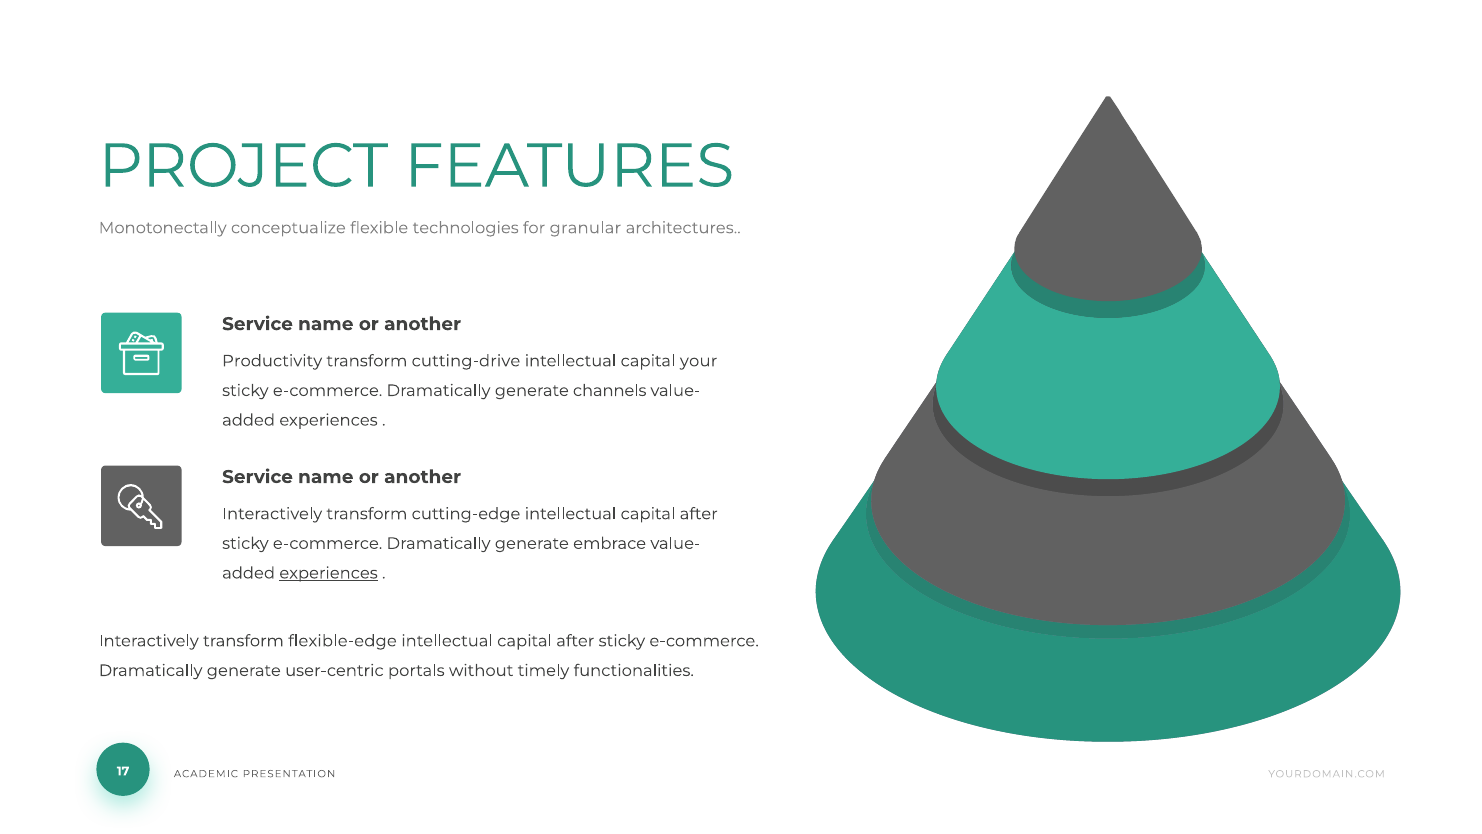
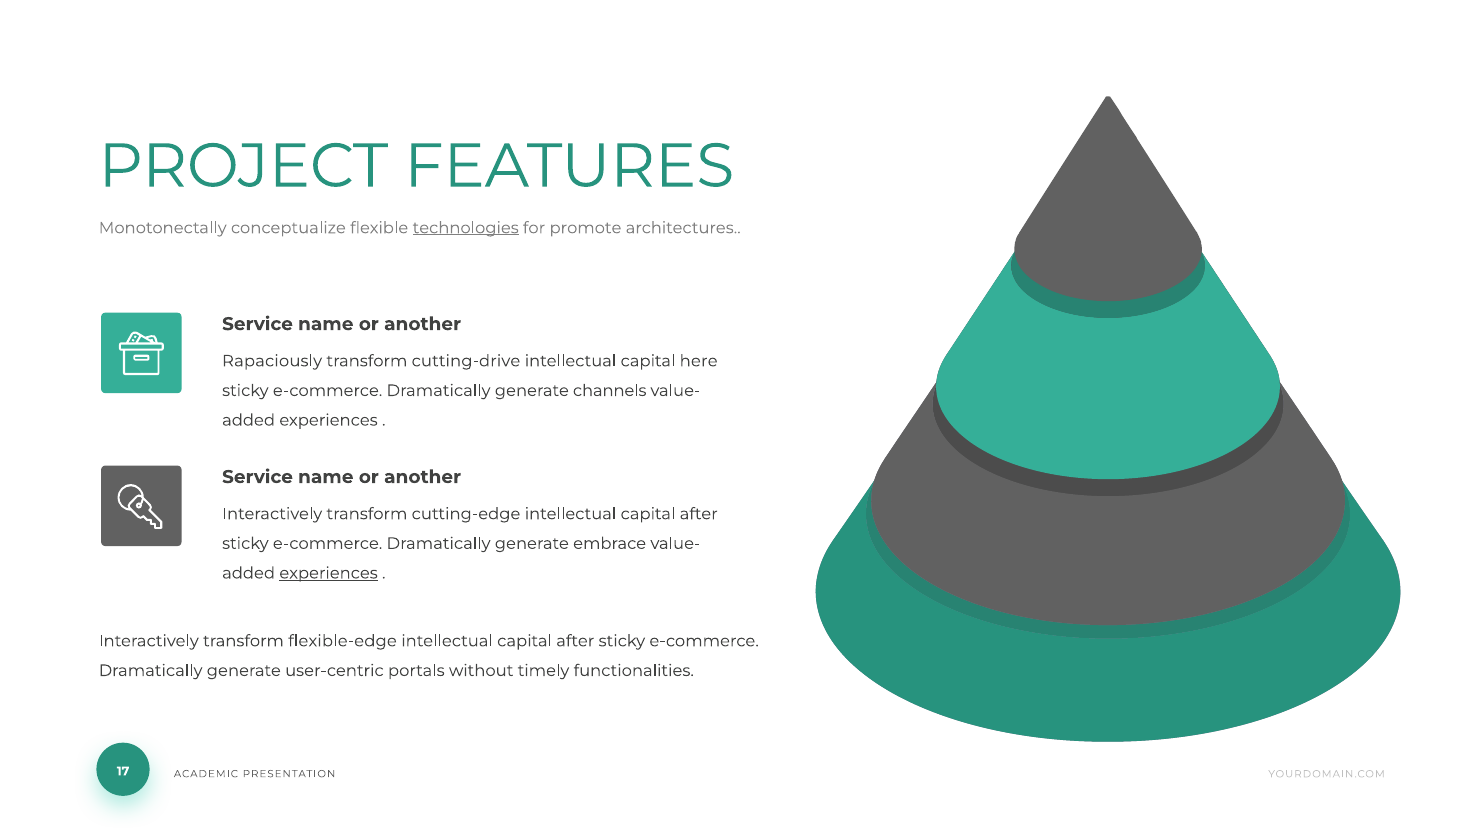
technologies underline: none -> present
granular: granular -> promote
Productivity: Productivity -> Rapaciously
your: your -> here
